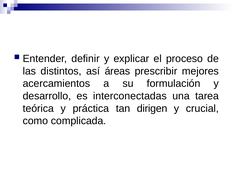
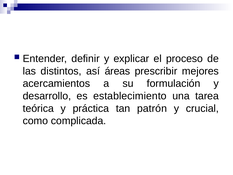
interconectadas: interconectadas -> establecimiento
dirigen: dirigen -> patrón
